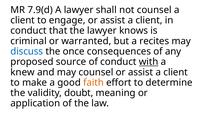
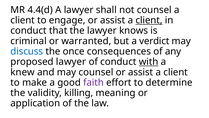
7.9(d: 7.9(d -> 4.4(d
client at (149, 20) underline: none -> present
recites: recites -> verdict
proposed source: source -> lawyer
faith colour: orange -> purple
doubt: doubt -> killing
